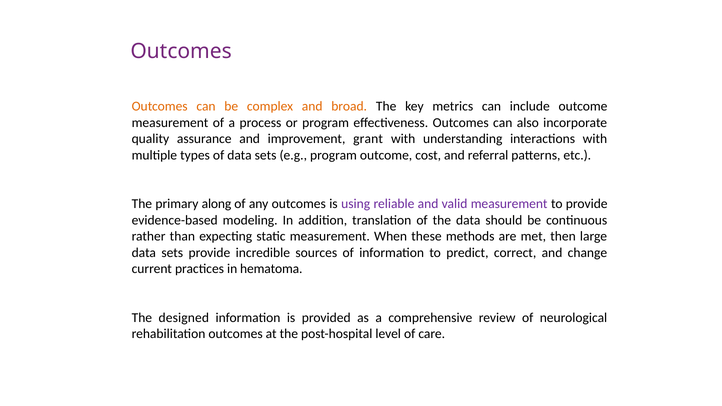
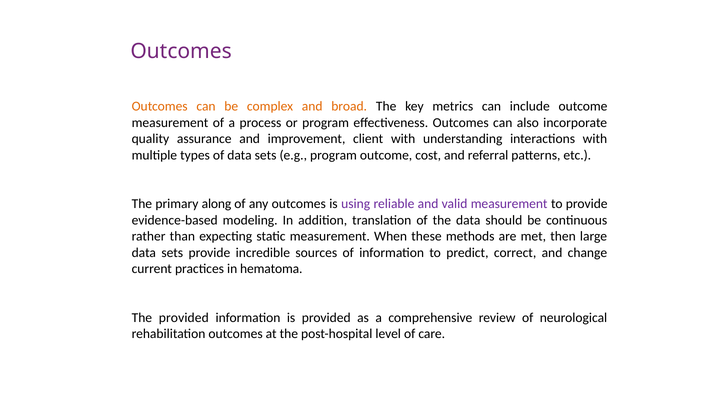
grant: grant -> client
The designed: designed -> provided
